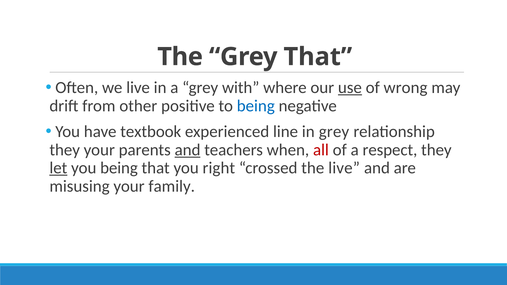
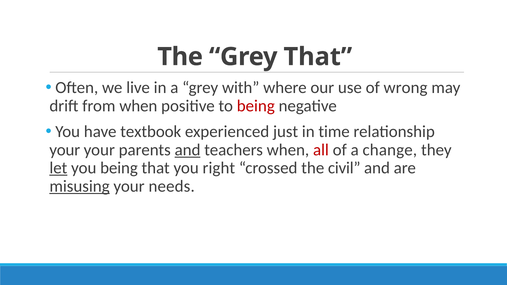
use underline: present -> none
from other: other -> when
being at (256, 106) colour: blue -> red
line: line -> just
in grey: grey -> time
they at (65, 150): they -> your
respect: respect -> change
the live: live -> civil
misusing underline: none -> present
family: family -> needs
